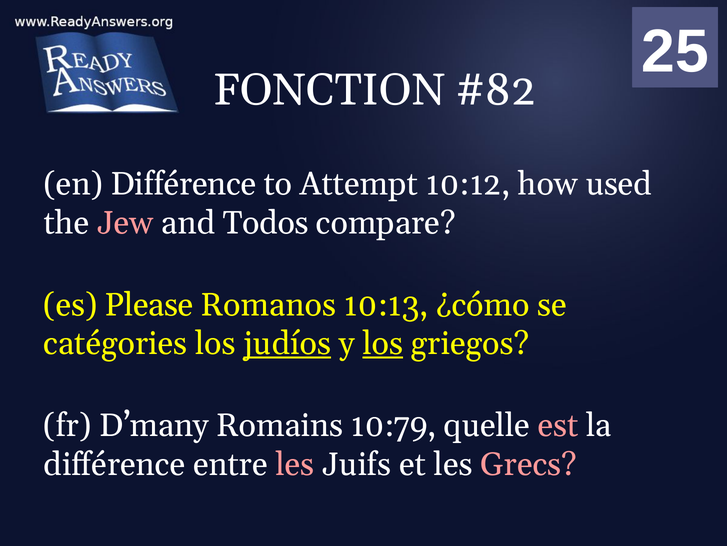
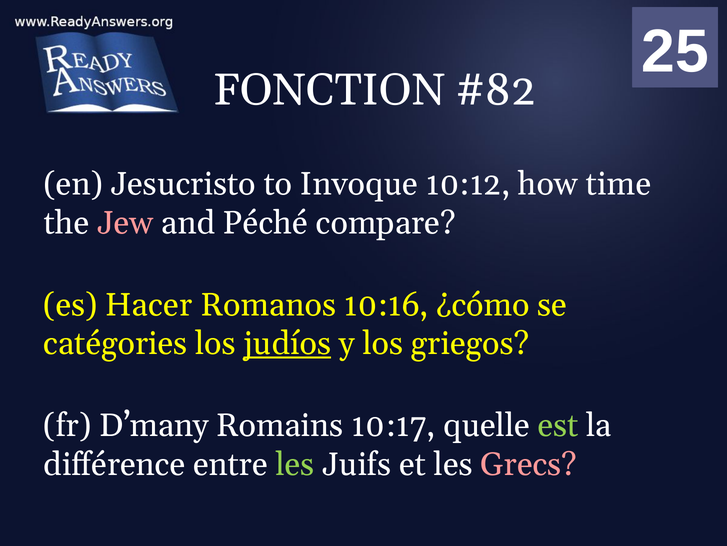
en Différence: Différence -> Jesucristo
Attempt: Attempt -> Invoque
used: used -> time
Todos: Todos -> Péché
Please: Please -> Hacer
10:13: 10:13 -> 10:16
los at (383, 343) underline: present -> none
10:79: 10:79 -> 10:17
est colour: pink -> light green
les at (295, 464) colour: pink -> light green
